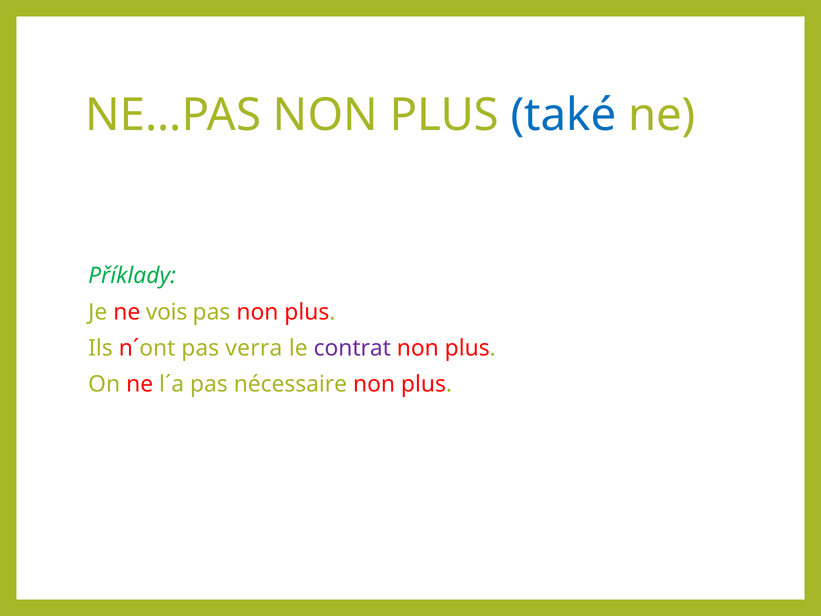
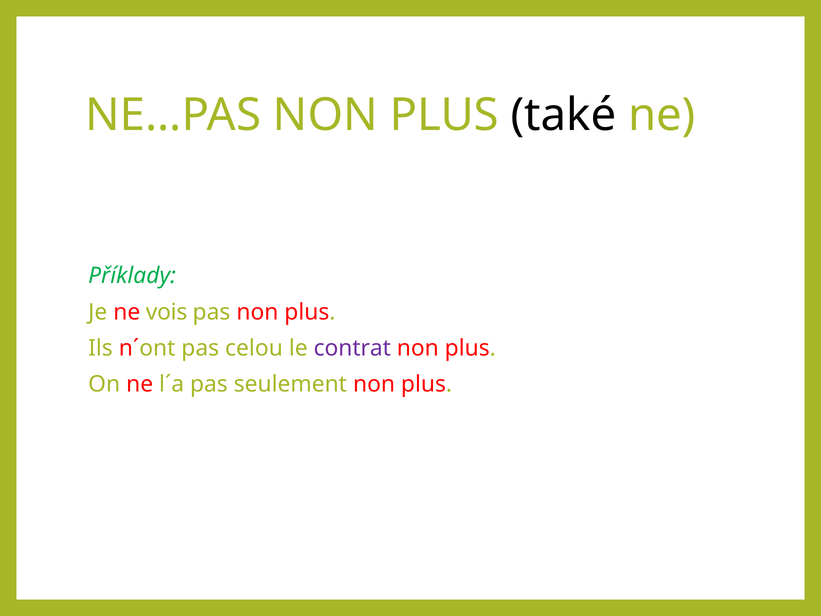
také colour: blue -> black
verra: verra -> celou
nécessaire: nécessaire -> seulement
